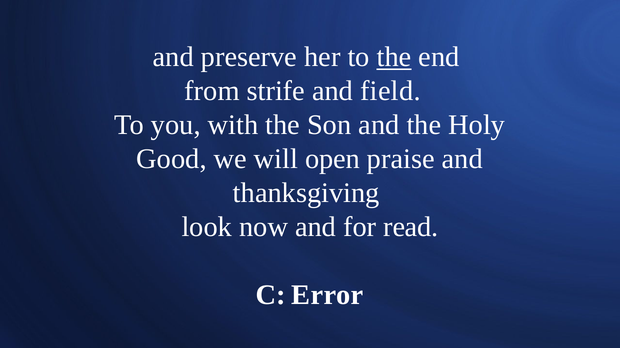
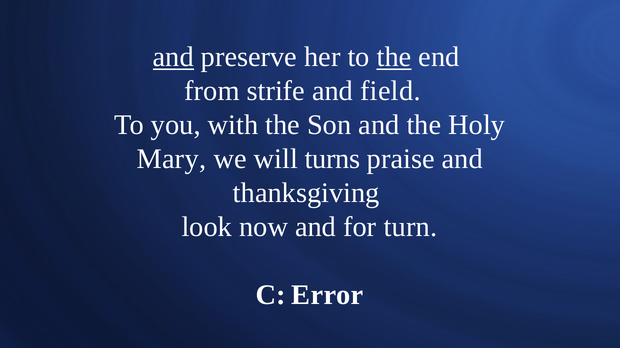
and at (173, 57) underline: none -> present
Good: Good -> Mary
open: open -> turns
read: read -> turn
